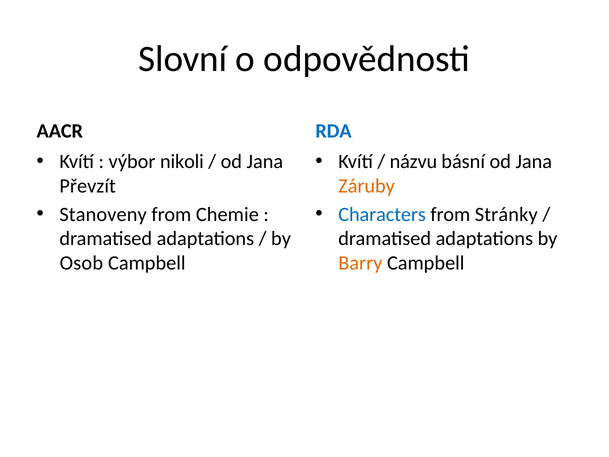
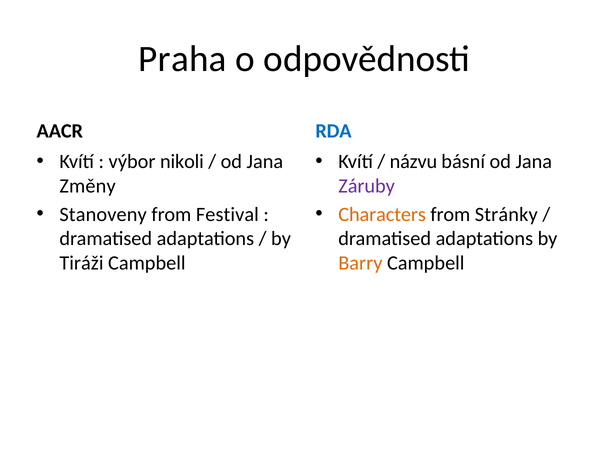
Slovní: Slovní -> Praha
Převzít: Převzít -> Změny
Záruby colour: orange -> purple
Chemie: Chemie -> Festival
Characters colour: blue -> orange
Osob: Osob -> Tiráži
